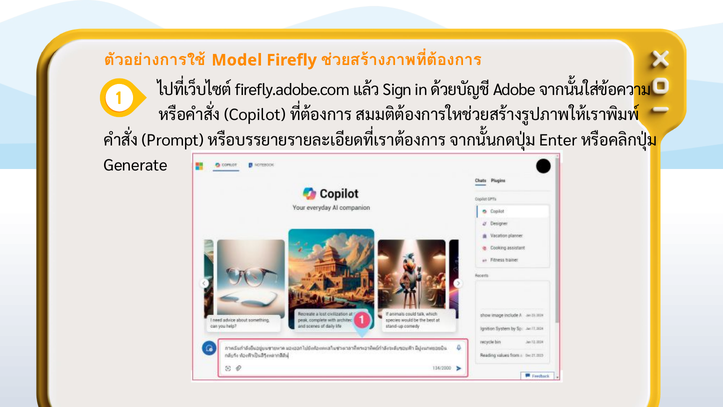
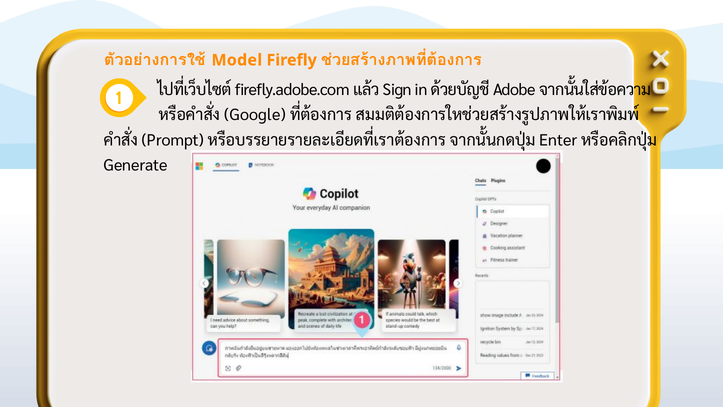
Copilot: Copilot -> Google
